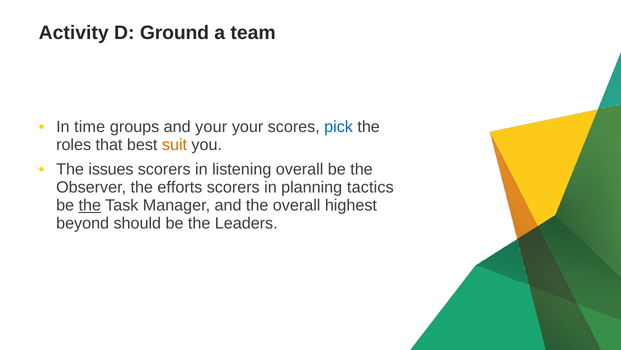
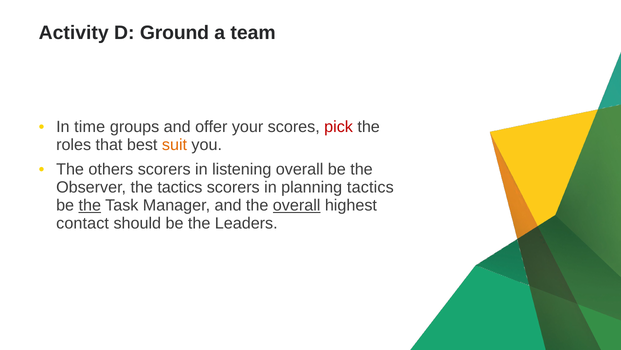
and your: your -> offer
pick colour: blue -> red
issues: issues -> others
the efforts: efforts -> tactics
overall at (297, 205) underline: none -> present
beyond: beyond -> contact
